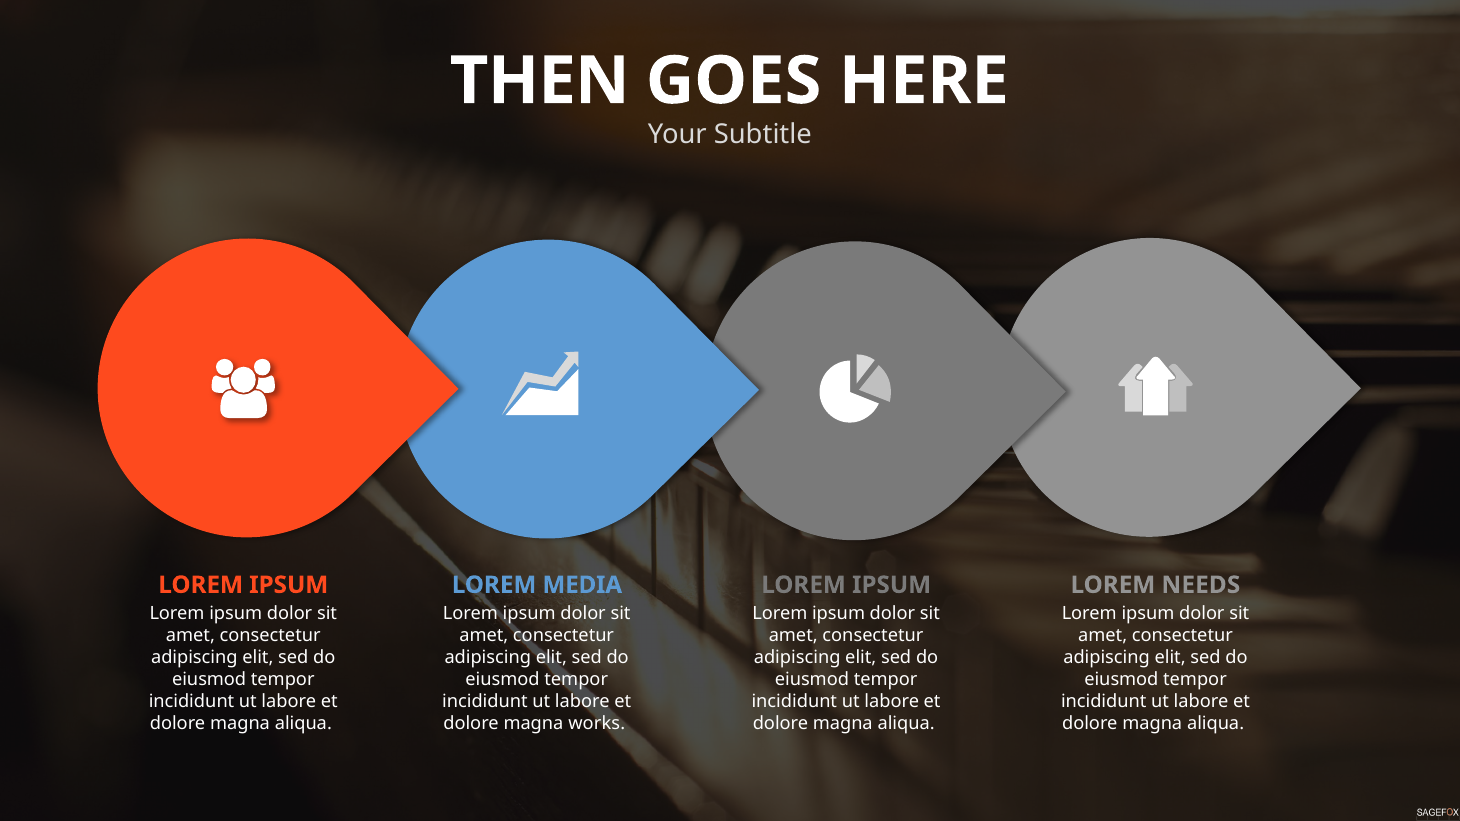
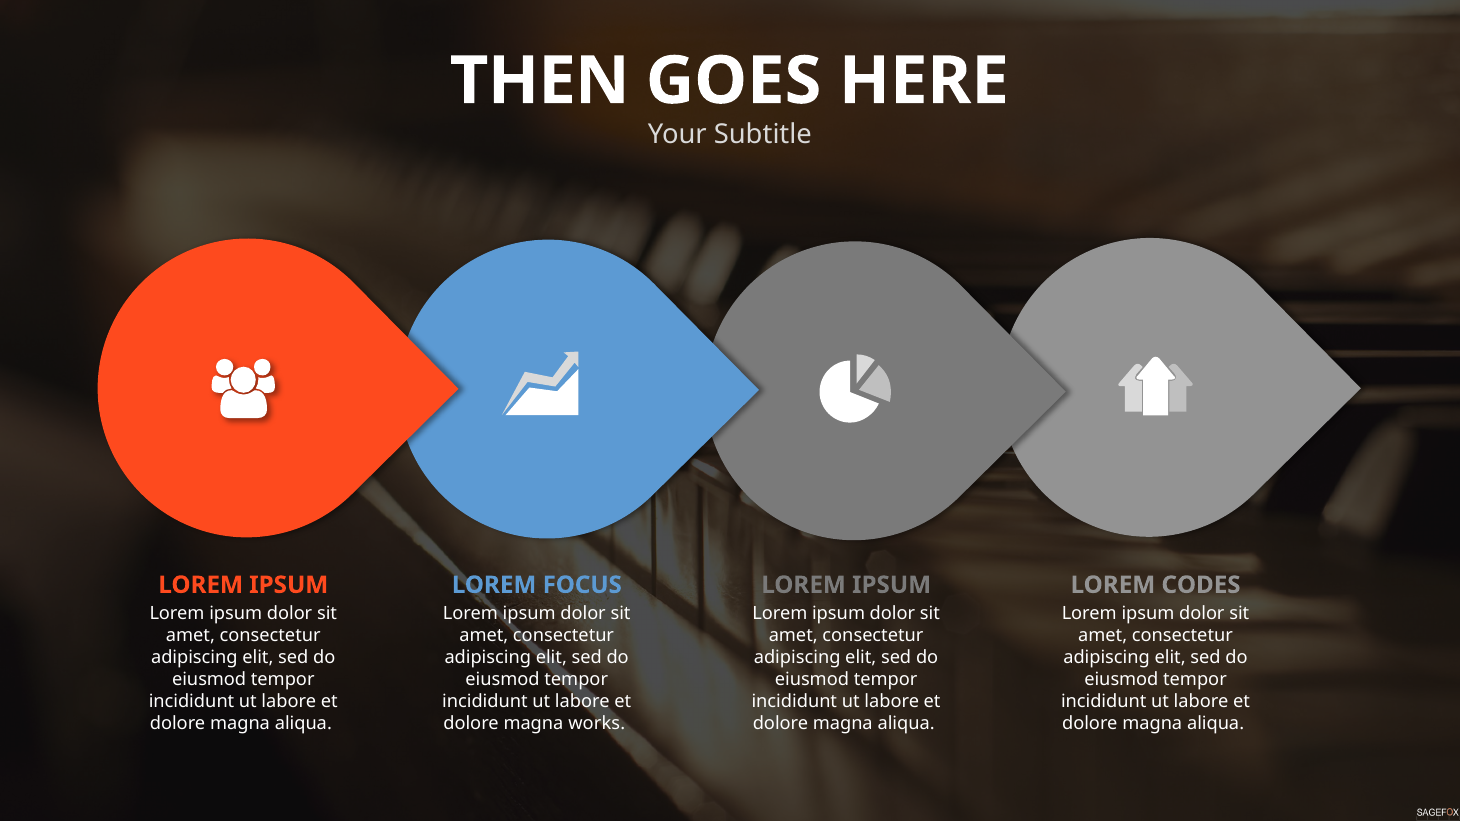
MEDIA: MEDIA -> FOCUS
NEEDS: NEEDS -> CODES
